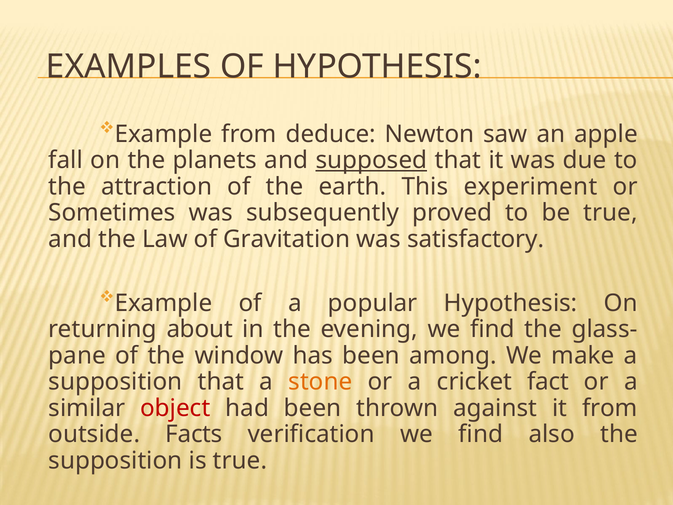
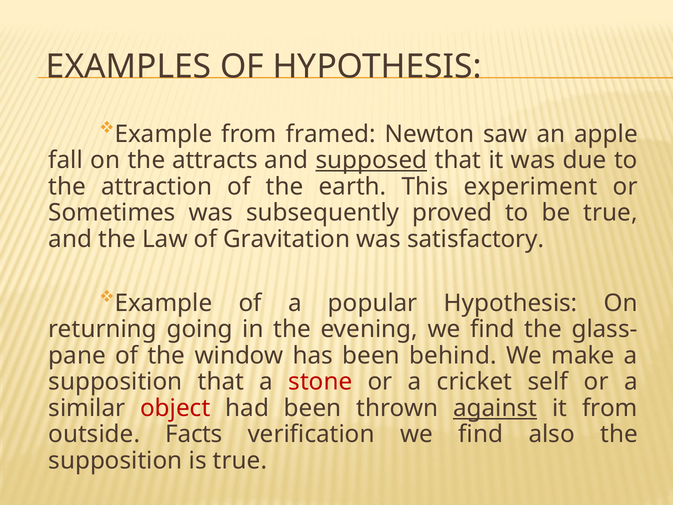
deduce: deduce -> framed
planets: planets -> attracts
about: about -> going
among: among -> behind
stone colour: orange -> red
fact: fact -> self
against underline: none -> present
